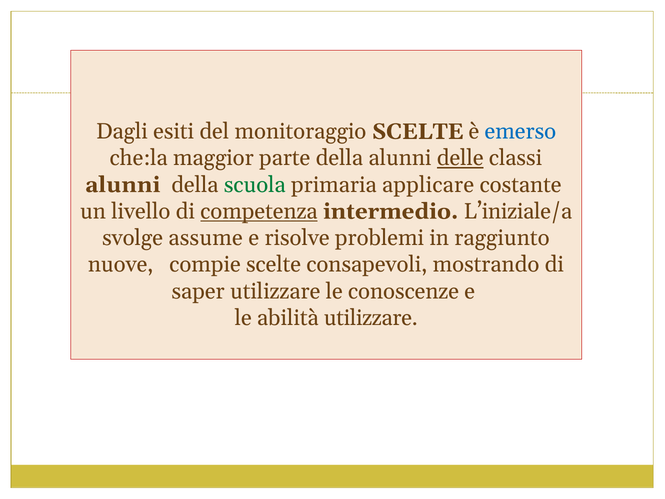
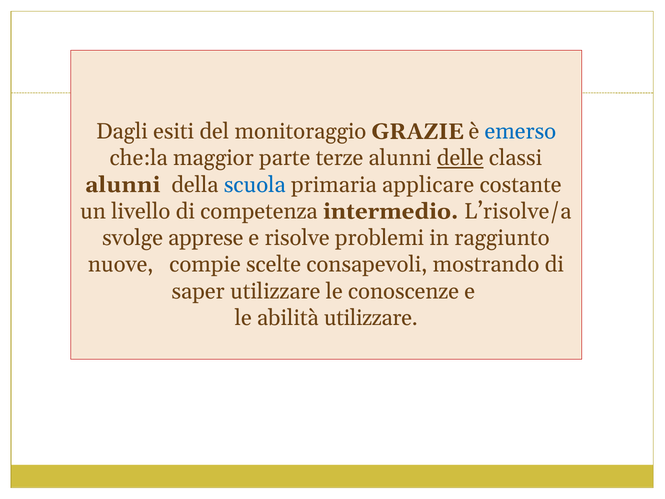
monitoraggio SCELTE: SCELTE -> GRAZIE
parte della: della -> terze
scuola colour: green -> blue
competenza underline: present -> none
L’iniziale/a: L’iniziale/a -> L’risolve/a
assume: assume -> apprese
